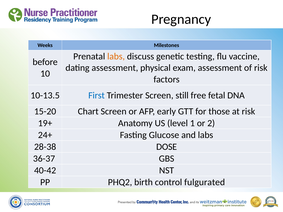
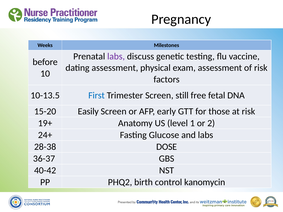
labs at (116, 56) colour: orange -> purple
Chart: Chart -> Easily
fulgurated: fulgurated -> kanomycin
